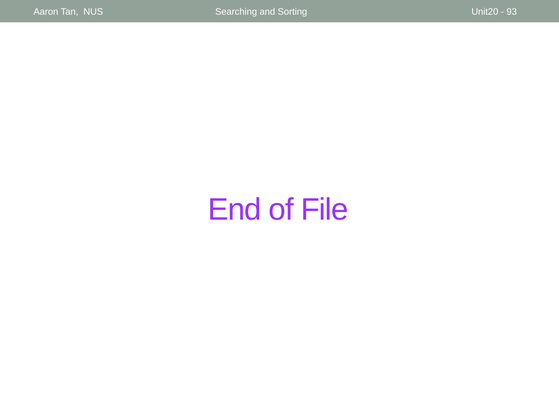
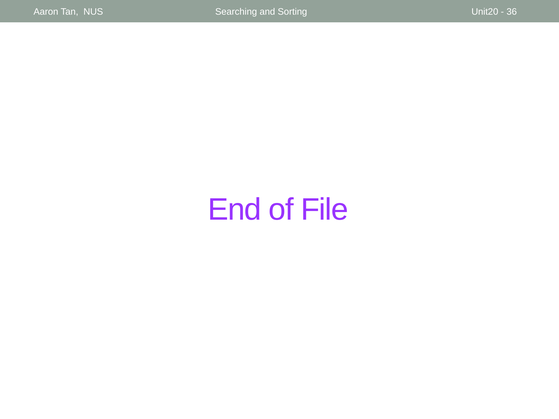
93: 93 -> 36
